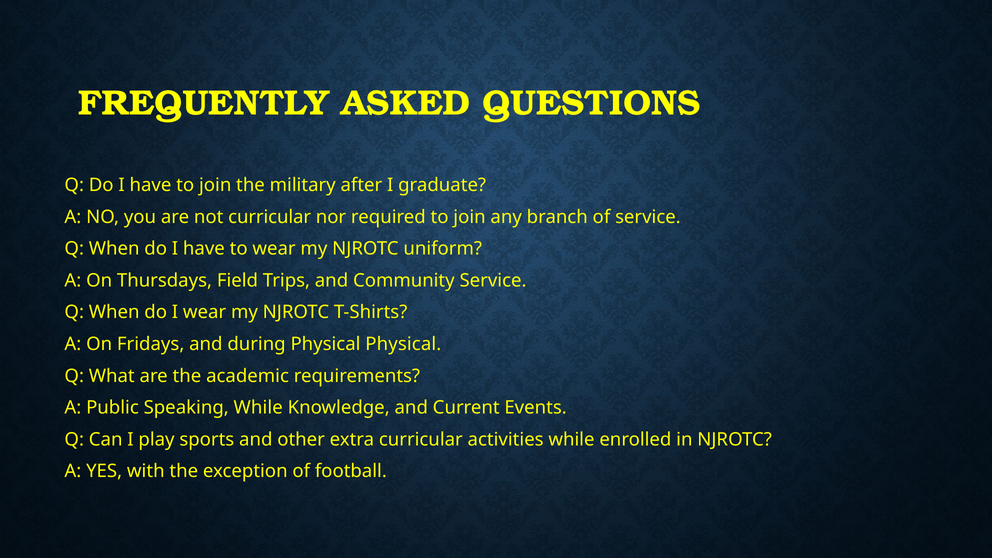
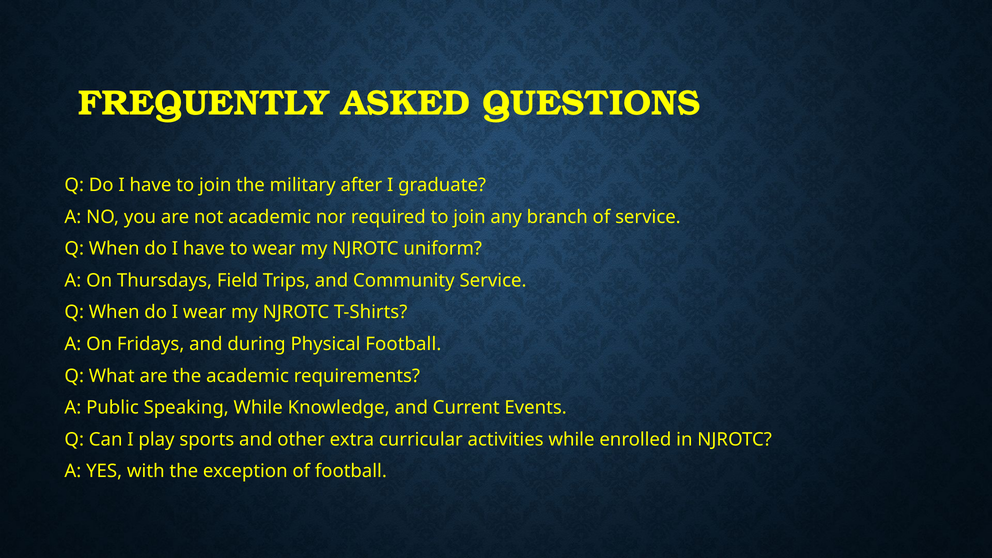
not curricular: curricular -> academic
Physical Physical: Physical -> Football
